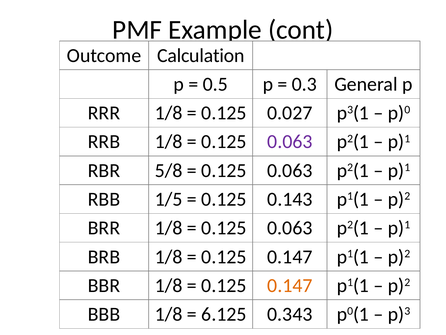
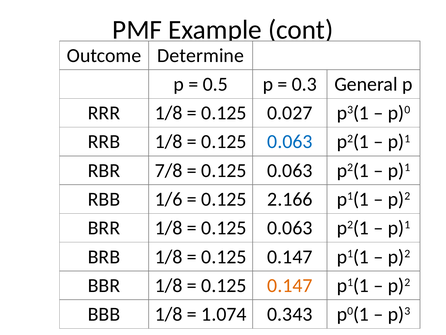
Calculation: Calculation -> Determine
0.063 at (290, 142) colour: purple -> blue
5/8: 5/8 -> 7/8
1/5: 1/5 -> 1/6
0.143: 0.143 -> 2.166
6.125: 6.125 -> 1.074
